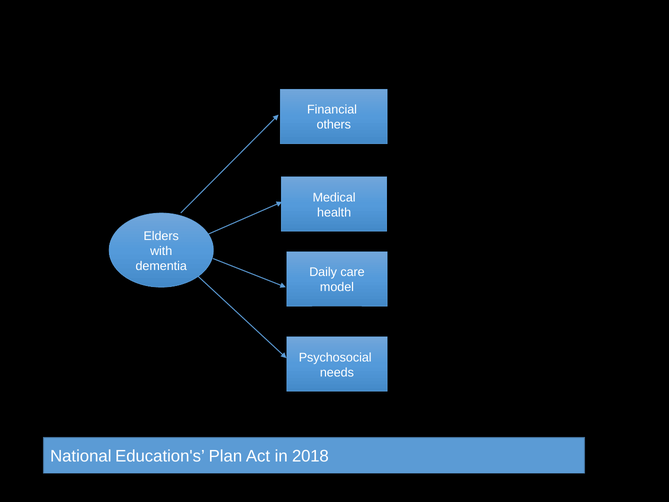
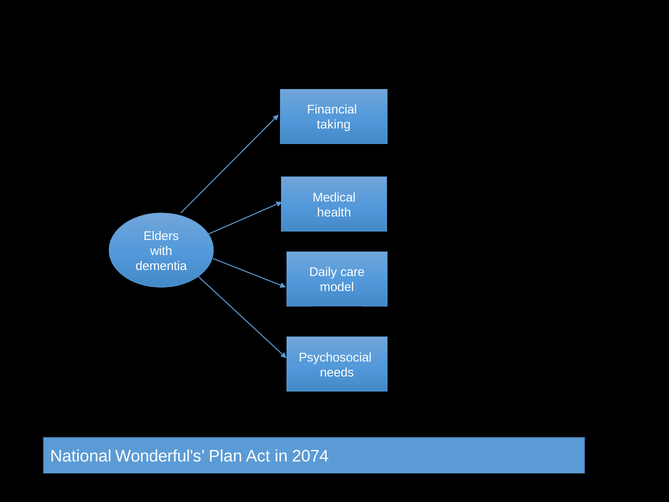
others: others -> taking
Education's: Education's -> Wonderful's
2018: 2018 -> 2074
